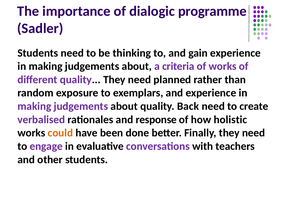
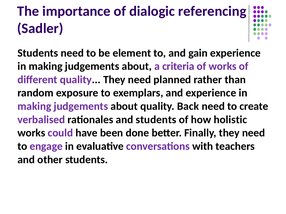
programme: programme -> referencing
thinking: thinking -> element
and response: response -> students
could colour: orange -> purple
